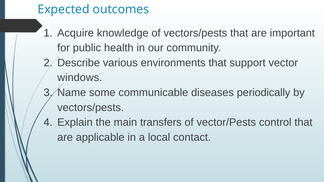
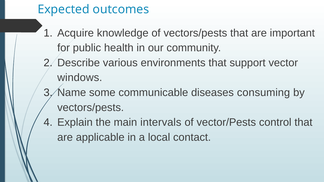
periodically: periodically -> consuming
transfers: transfers -> intervals
